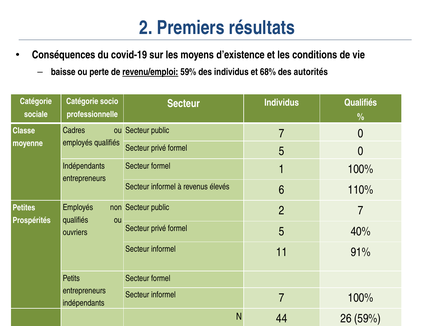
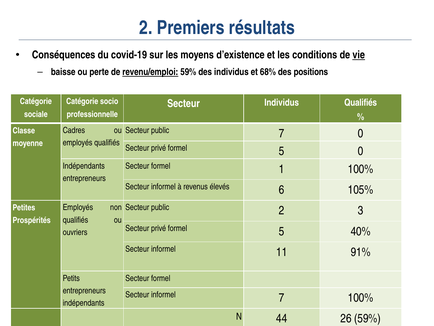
vie underline: none -> present
autorités: autorités -> positions
110%: 110% -> 105%
2 7: 7 -> 3
